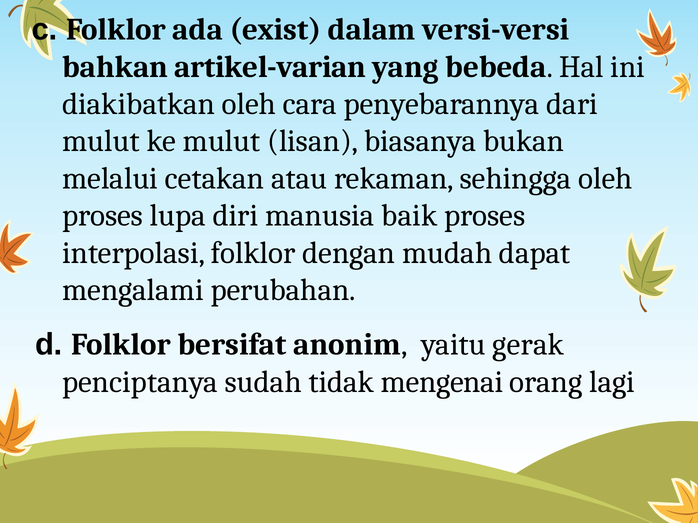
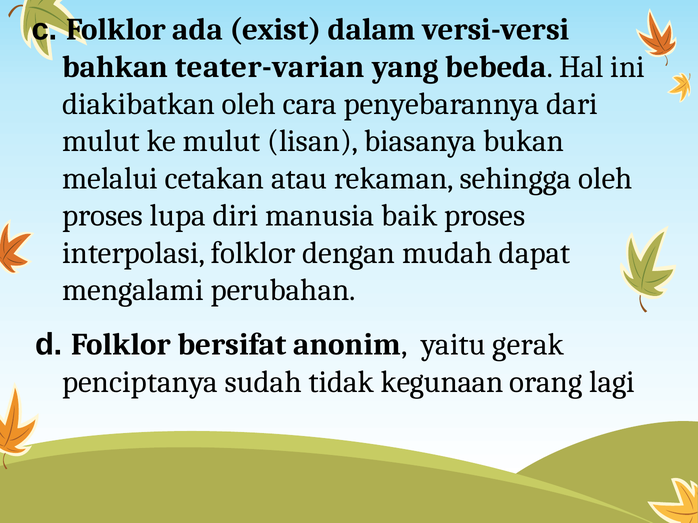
artikel-varian: artikel-varian -> teater-varian
mengenai: mengenai -> kegunaan
